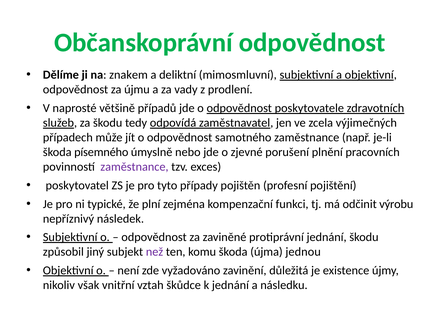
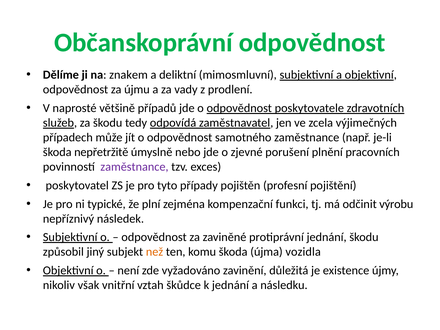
písemného: písemného -> nepřetržitě
než colour: purple -> orange
jednou: jednou -> vozidla
